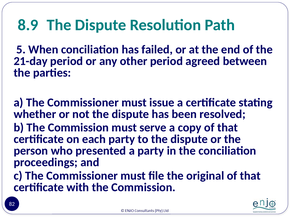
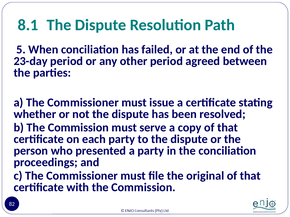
8.9: 8.9 -> 8.1
21-day: 21-day -> 23-day
